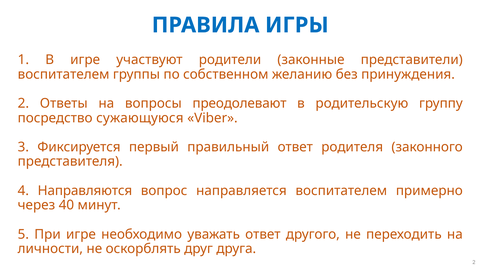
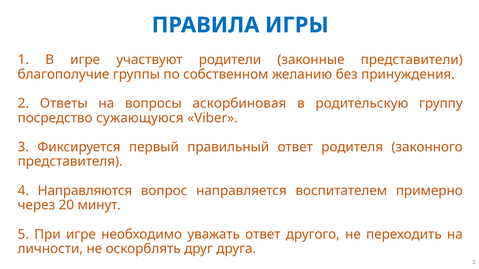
воспитателем at (64, 74): воспитателем -> благополучие
преодолевают: преодолевают -> аскорбиновая
40: 40 -> 20
